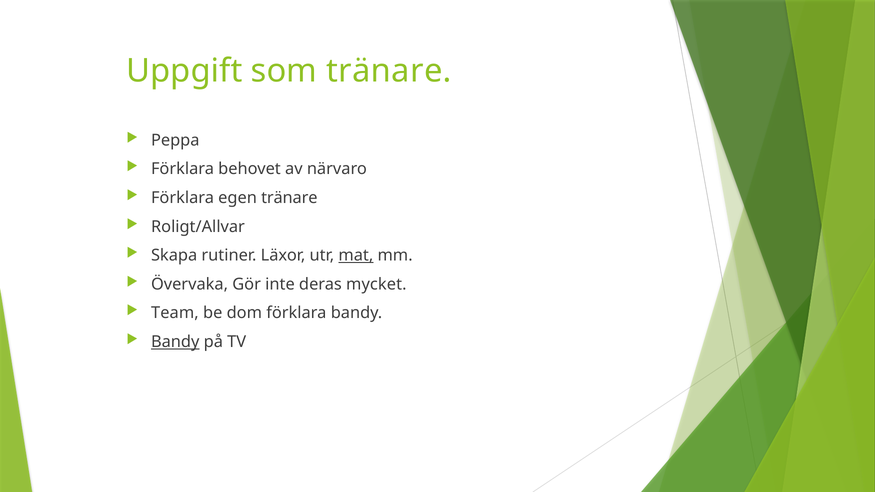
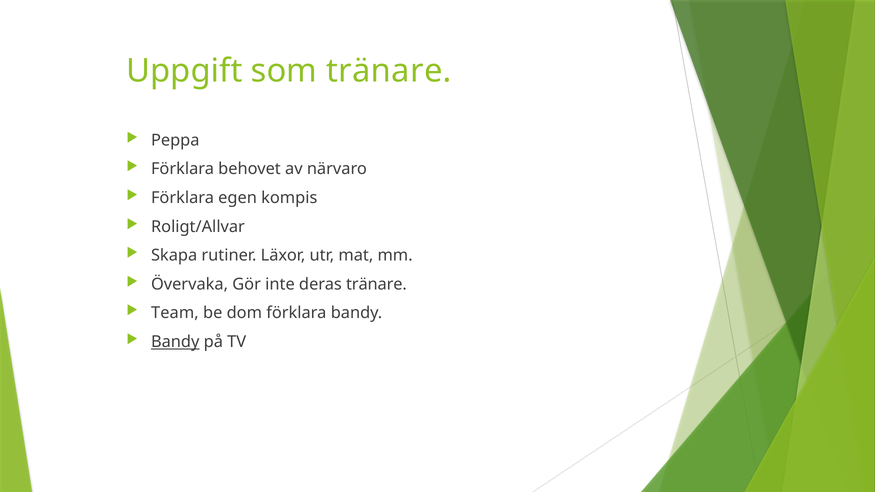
egen tränare: tränare -> kompis
mat underline: present -> none
deras mycket: mycket -> tränare
